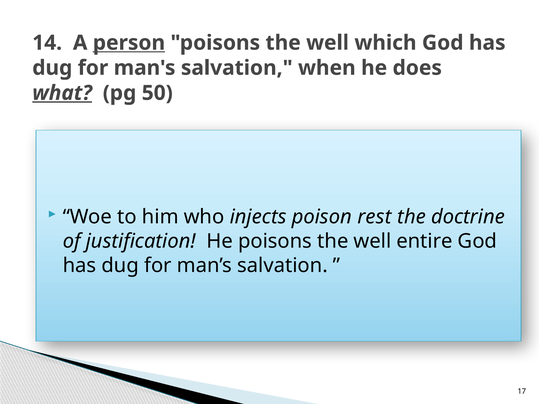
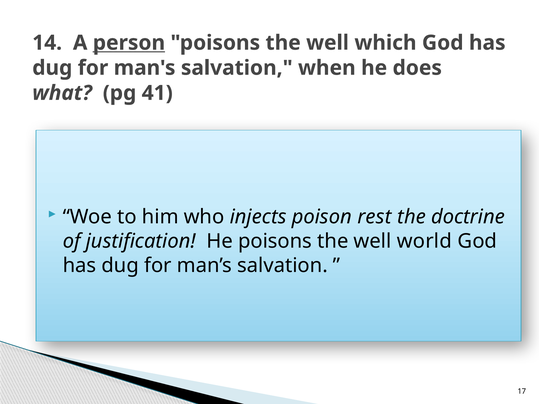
what underline: present -> none
50: 50 -> 41
entire: entire -> world
